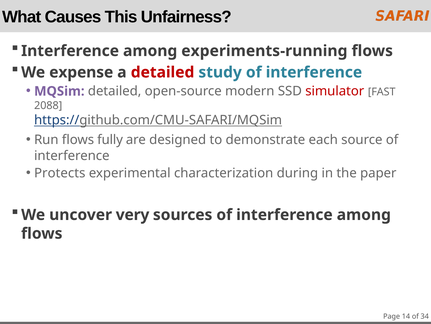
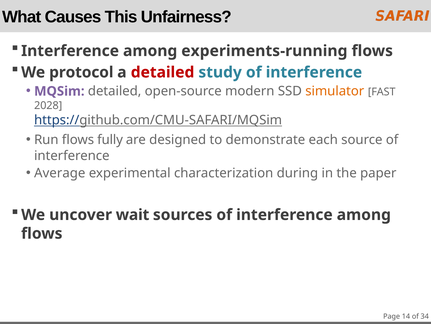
expense: expense -> protocol
simulator colour: red -> orange
2088: 2088 -> 2028
Protects: Protects -> Average
very: very -> wait
